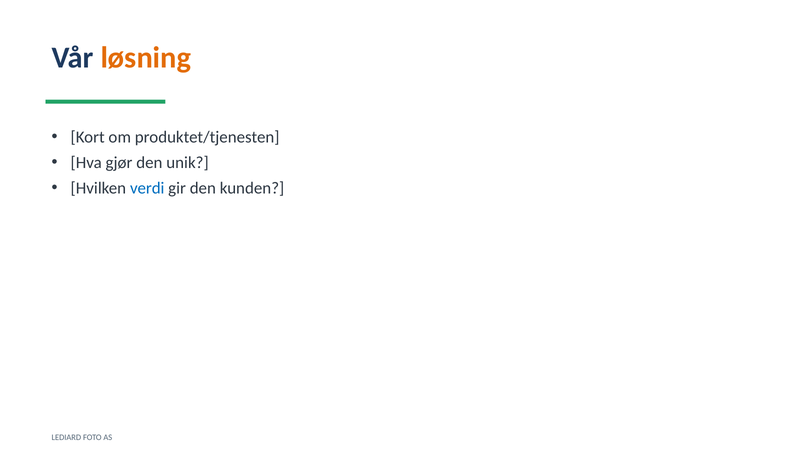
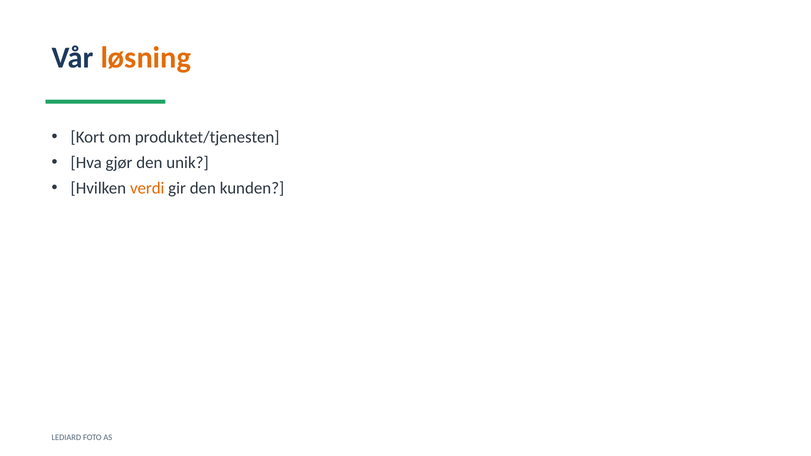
verdi colour: blue -> orange
